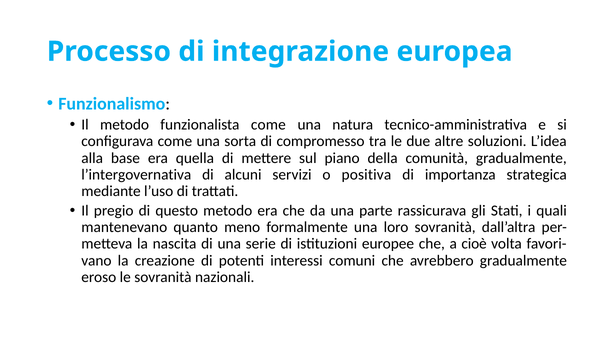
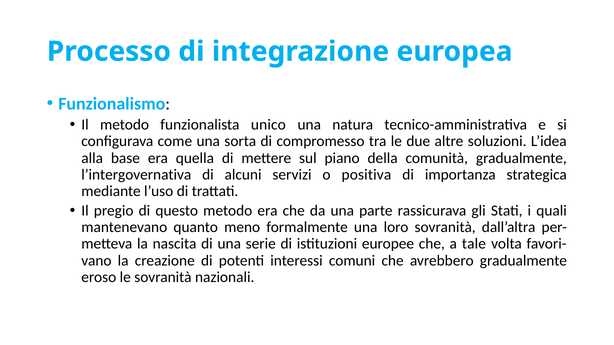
funzionalista come: come -> unico
cioè: cioè -> tale
